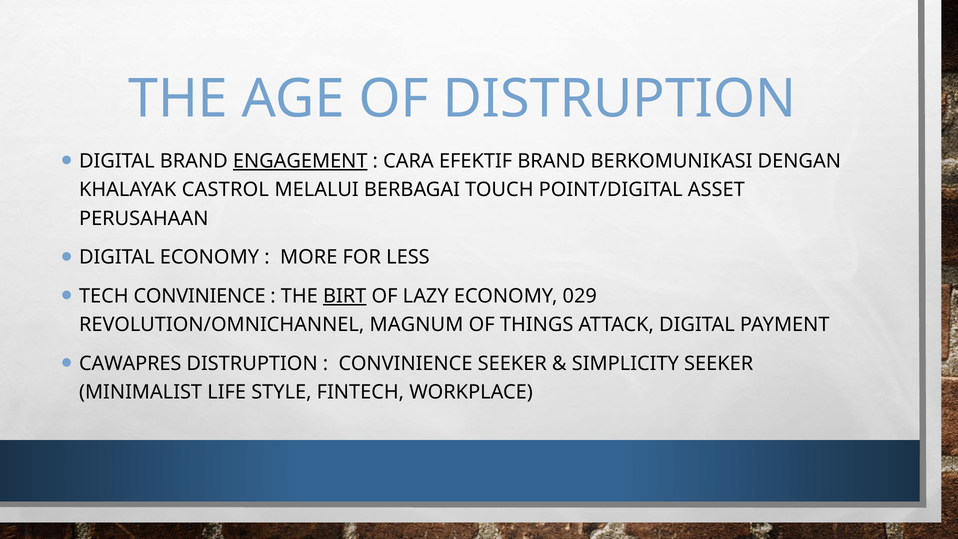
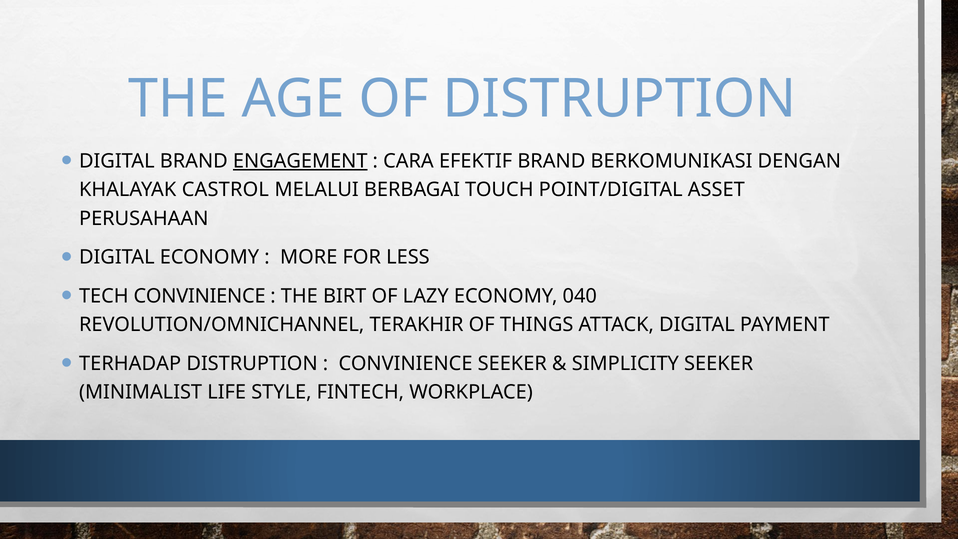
BIRT underline: present -> none
029: 029 -> 040
MAGNUM: MAGNUM -> TERAKHIR
CAWAPRES: CAWAPRES -> TERHADAP
